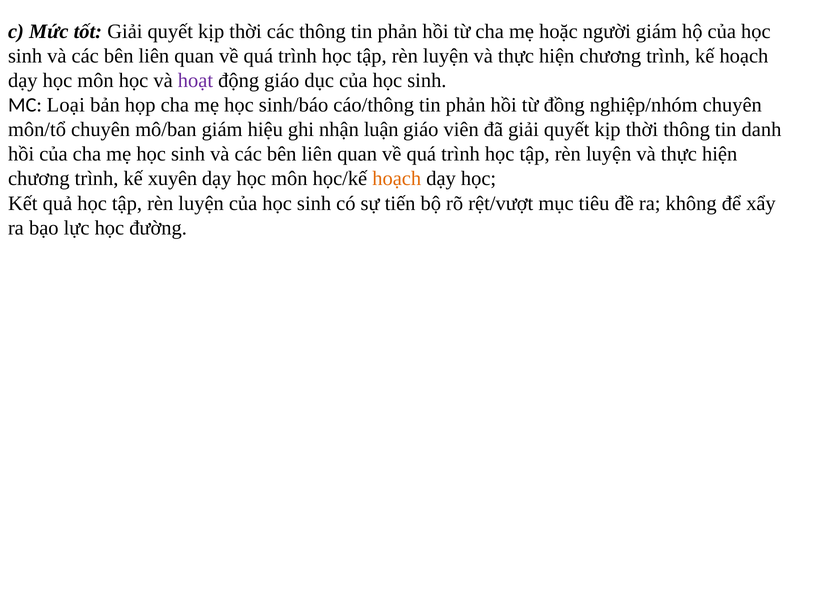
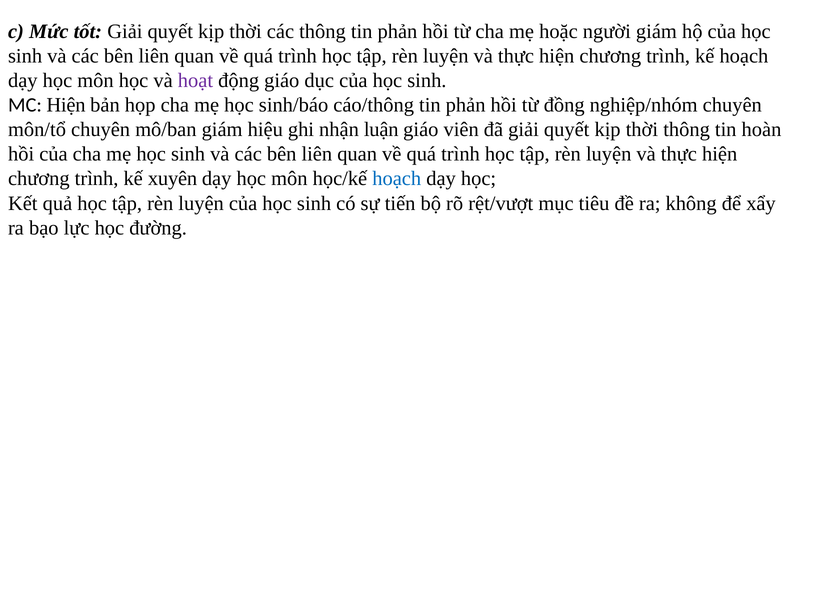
MC Loại: Loại -> Hiện
danh: danh -> hoàn
hoạch at (397, 179) colour: orange -> blue
